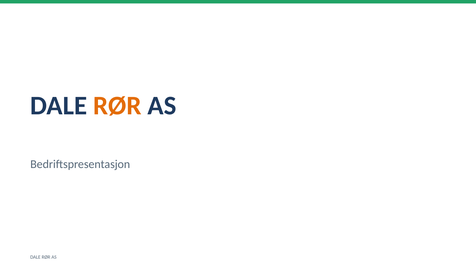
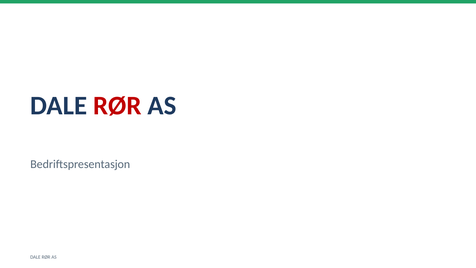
RØR at (117, 106) colour: orange -> red
